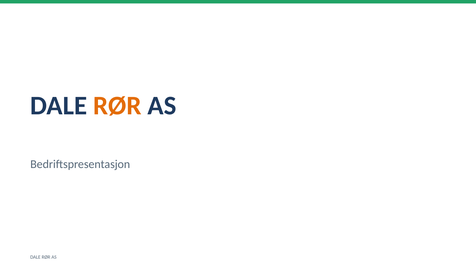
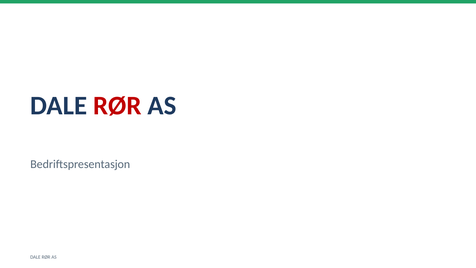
RØR at (117, 106) colour: orange -> red
